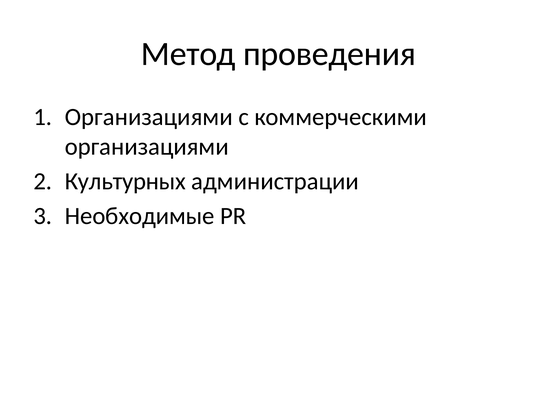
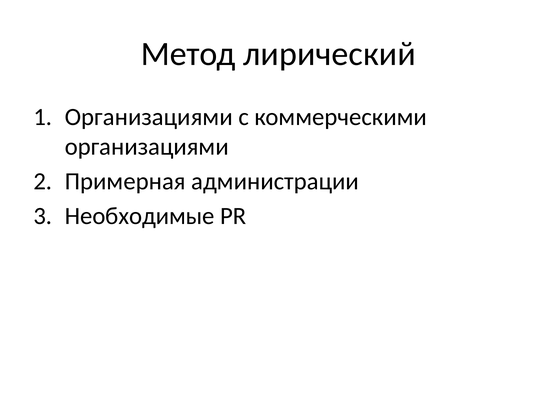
проведения: проведения -> лирический
Культурных: Культурных -> Примерная
